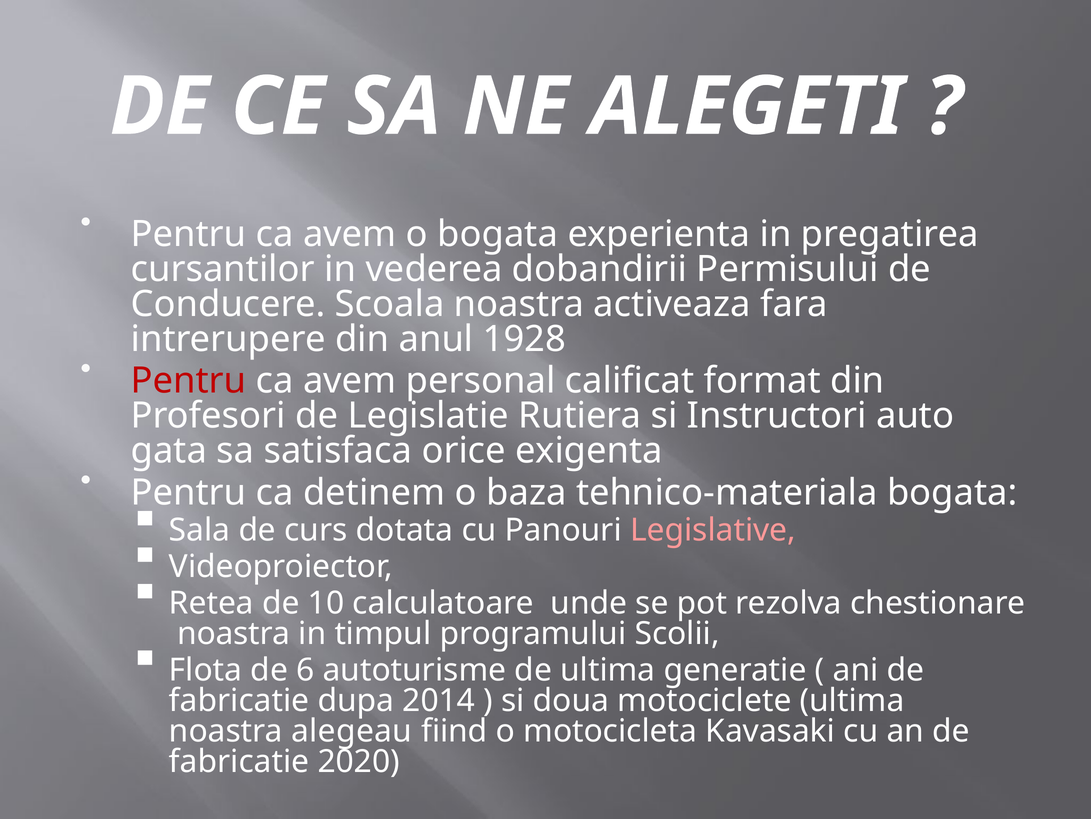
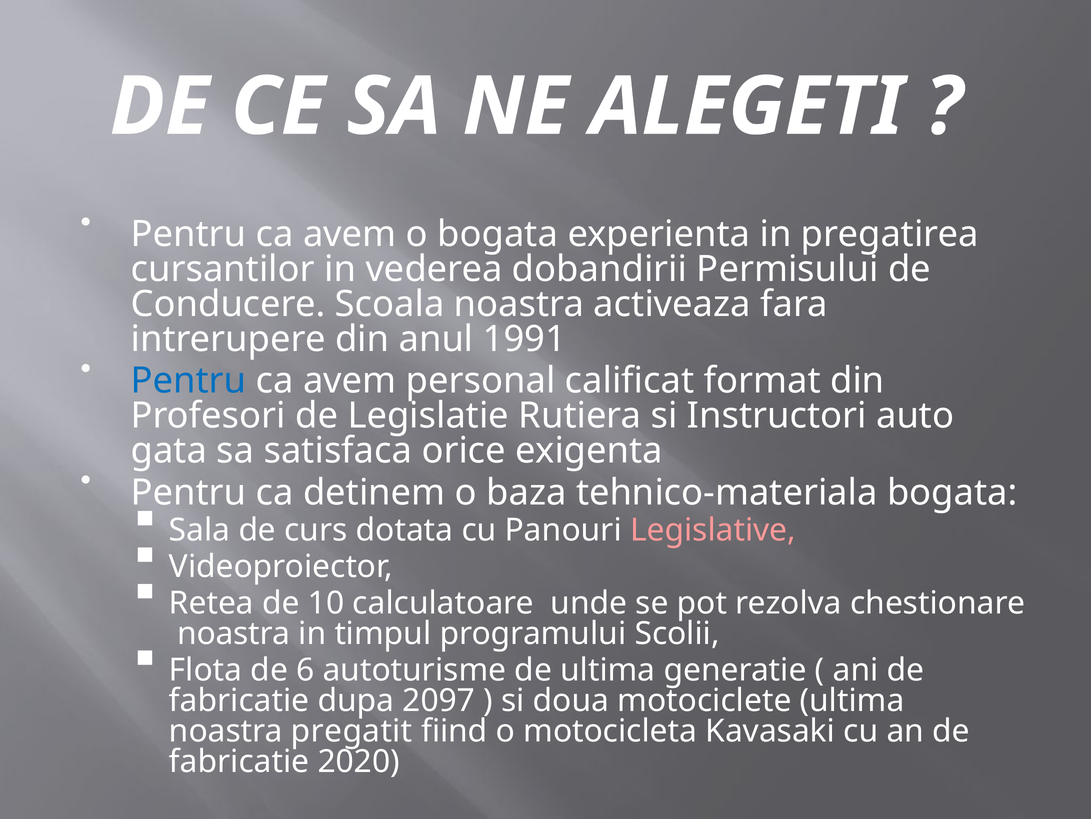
1928: 1928 -> 1991
Pentru at (189, 381) colour: red -> blue
2014: 2014 -> 2097
alegeau: alegeau -> pregatit
